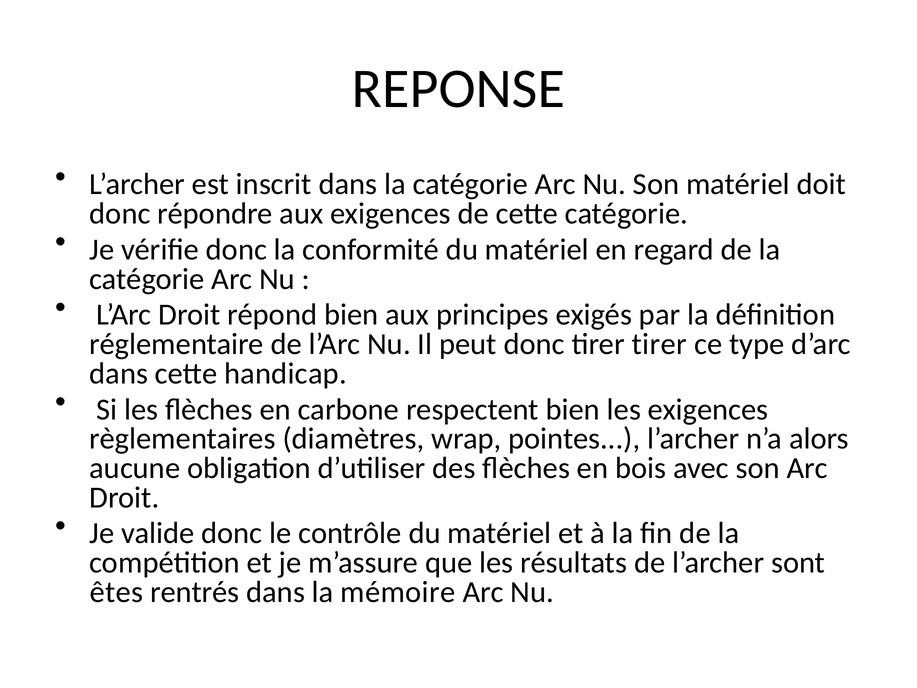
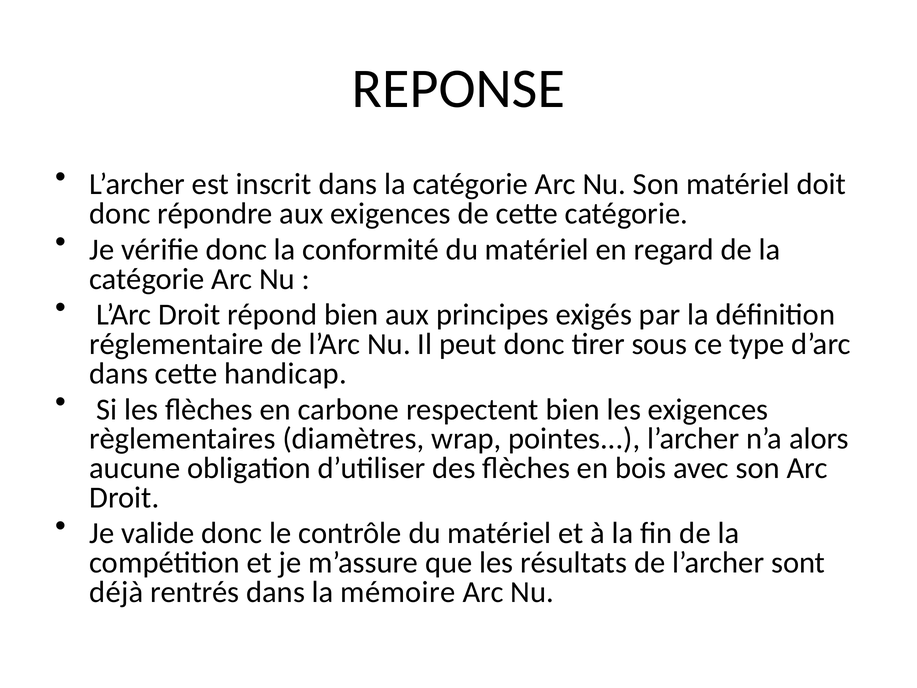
tirer tirer: tirer -> sous
êtes: êtes -> déjà
